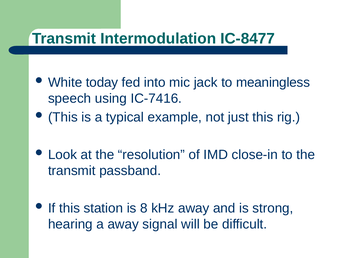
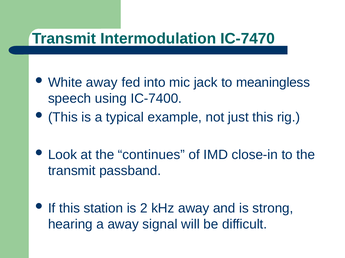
IC-8477: IC-8477 -> IC-7470
White today: today -> away
IC-7416: IC-7416 -> IC-7400
resolution: resolution -> continues
8: 8 -> 2
